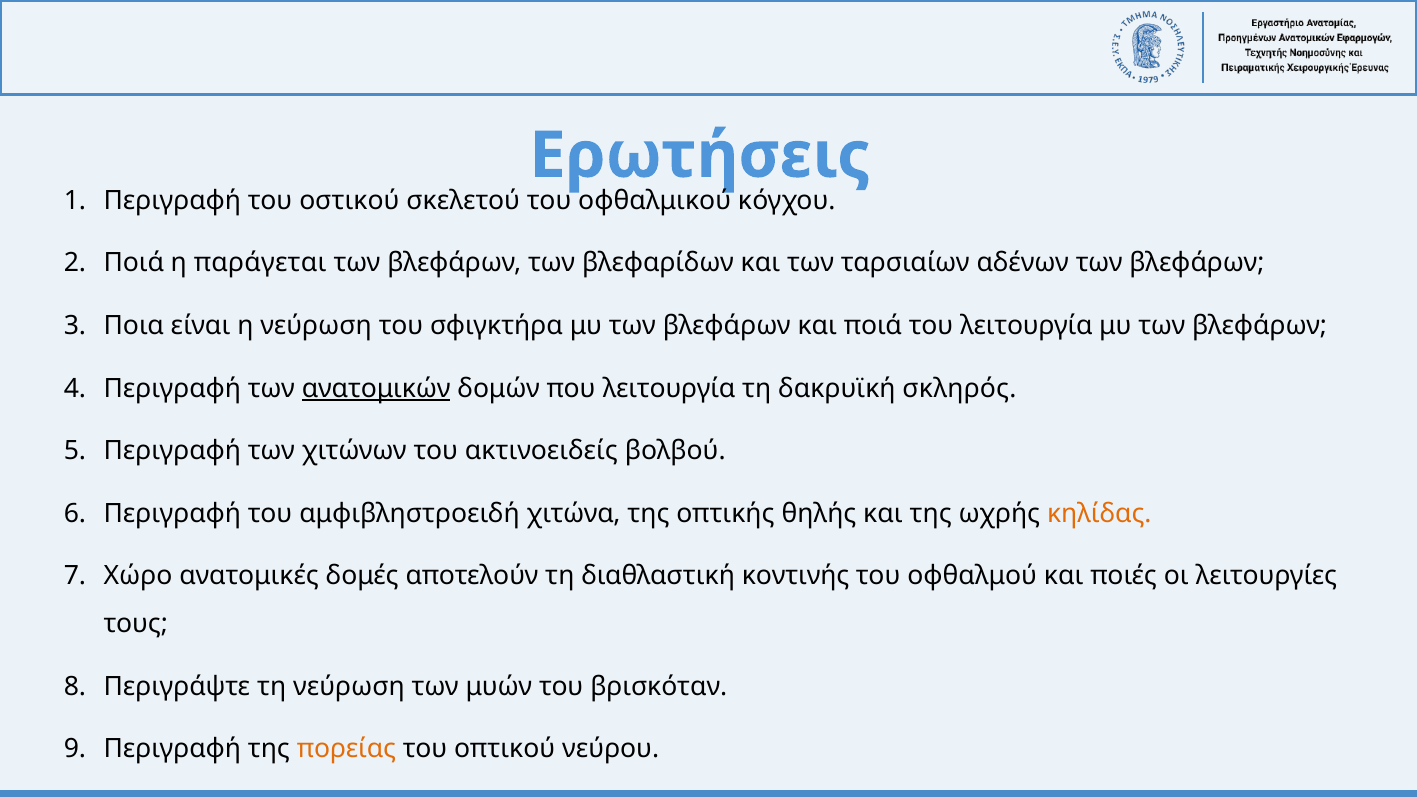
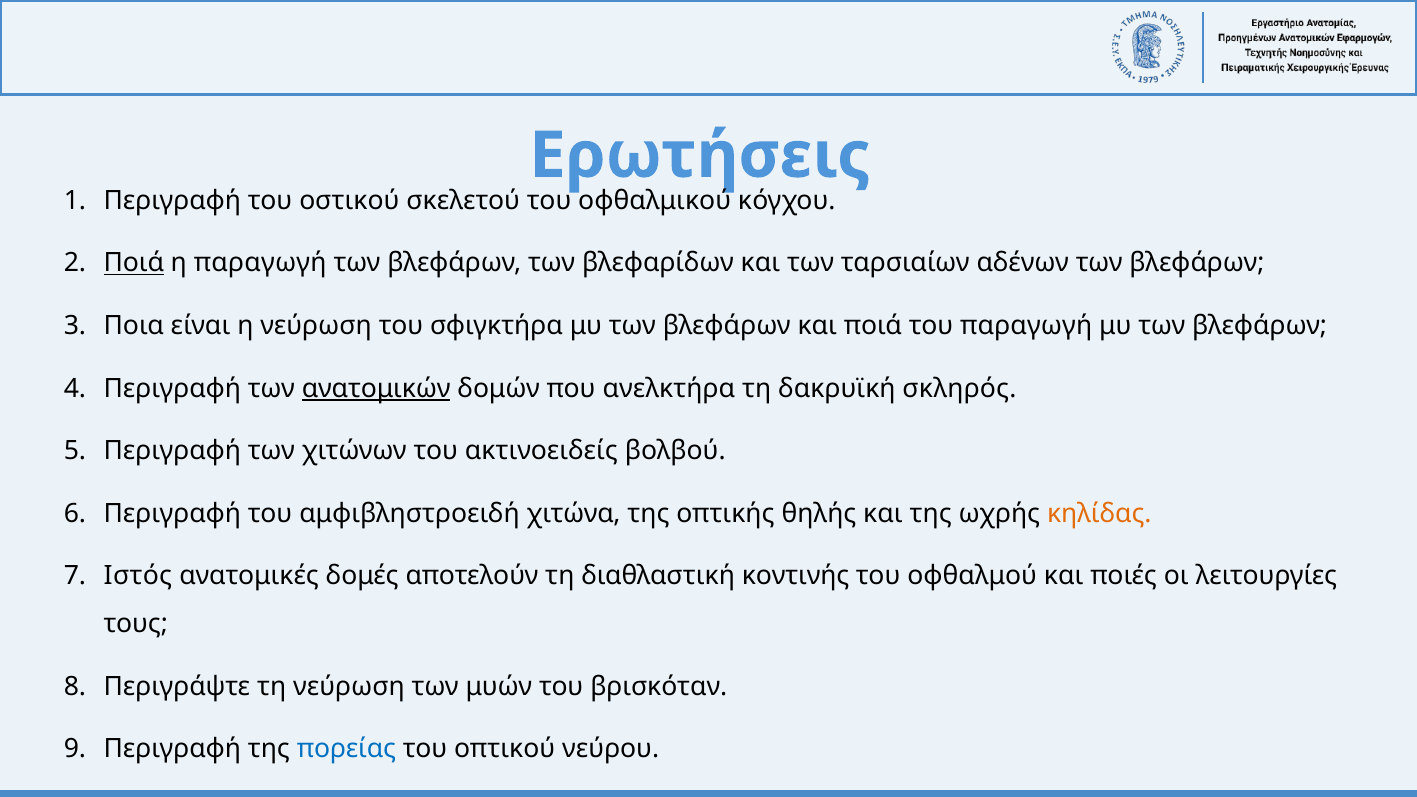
Ποιά at (134, 263) underline: none -> present
η παράγεται: παράγεται -> παραγωγή
του λειτουργία: λειτουργία -> παραγωγή
που λειτουργία: λειτουργία -> ανελκτήρα
Χώρο: Χώρο -> Ιστός
πορείας colour: orange -> blue
